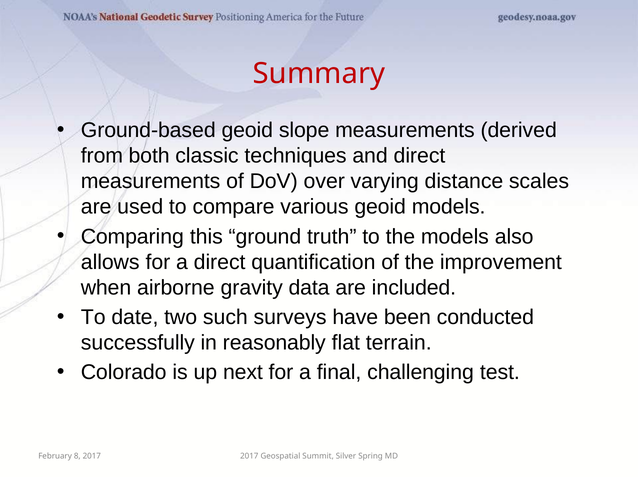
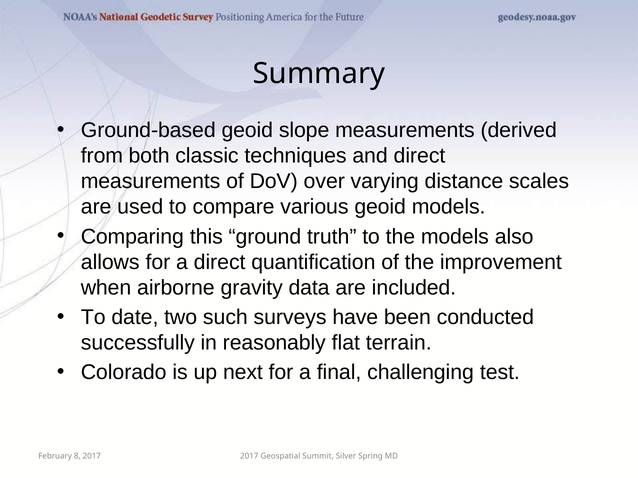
Summary colour: red -> black
